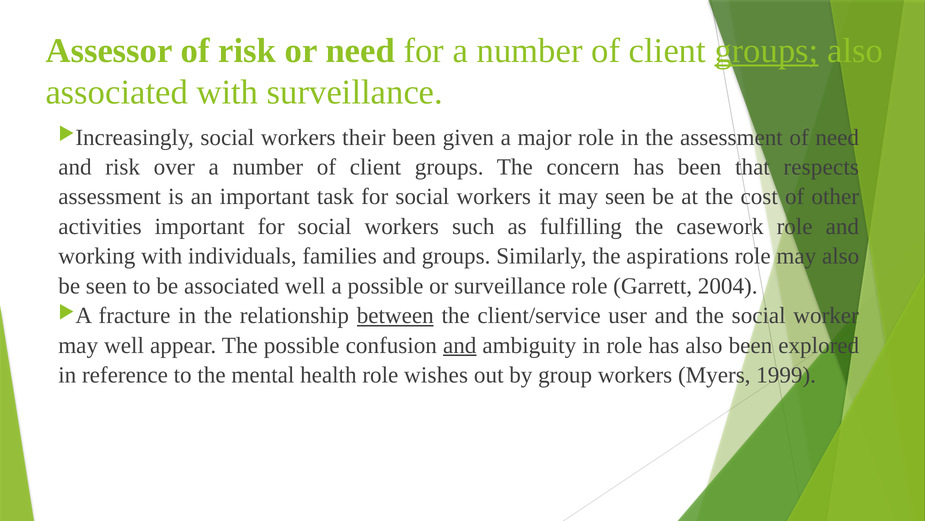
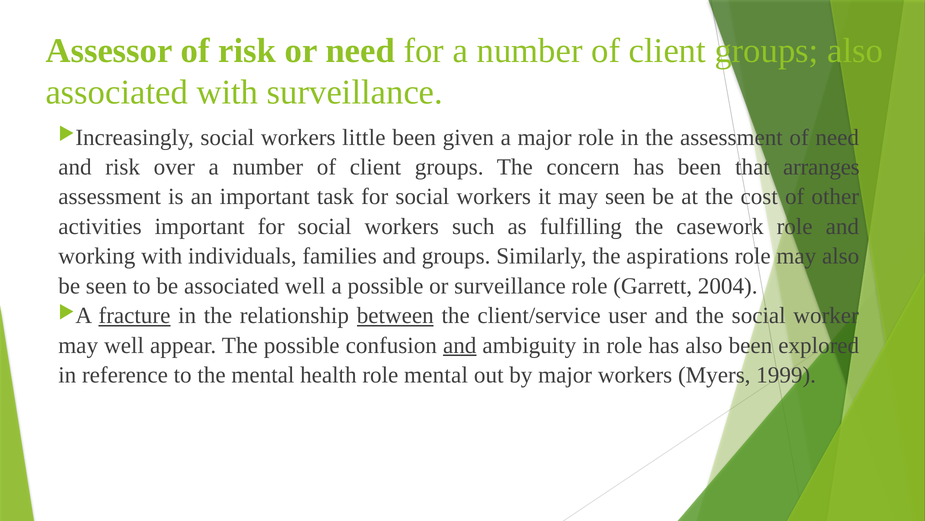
groups at (767, 50) underline: present -> none
their: their -> little
respects: respects -> arranges
fracture underline: none -> present
role wishes: wishes -> mental
by group: group -> major
